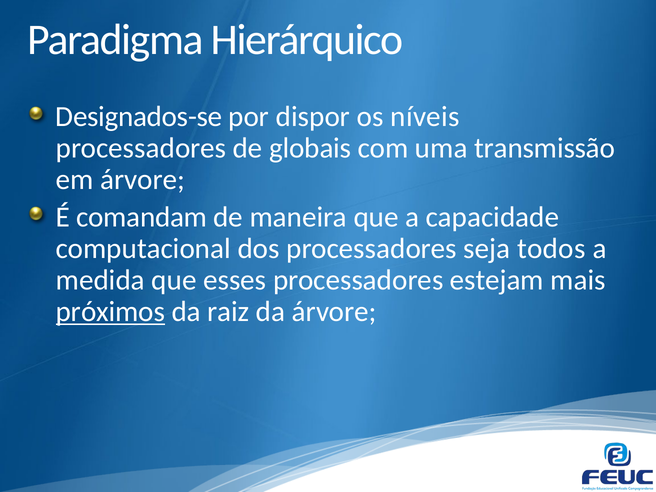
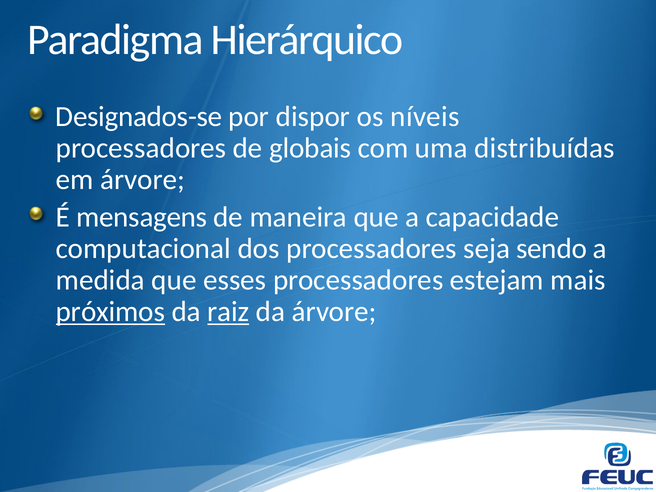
transmissão: transmissão -> distribuídas
comandam: comandam -> mensagens
todos: todos -> sendo
raiz underline: none -> present
